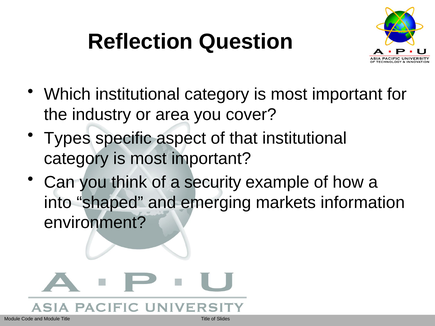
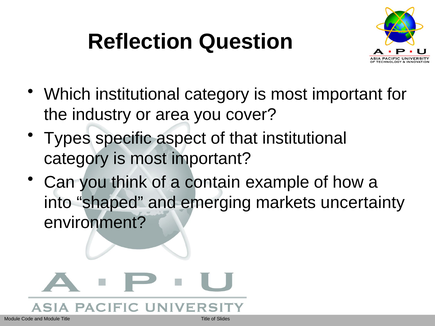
security: security -> contain
information: information -> uncertainty
